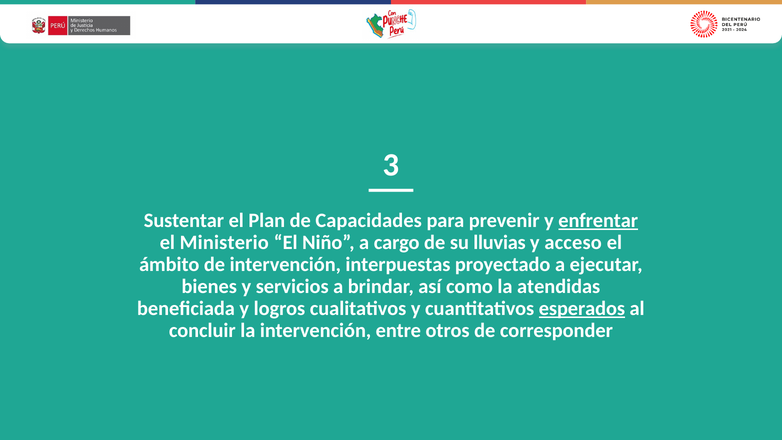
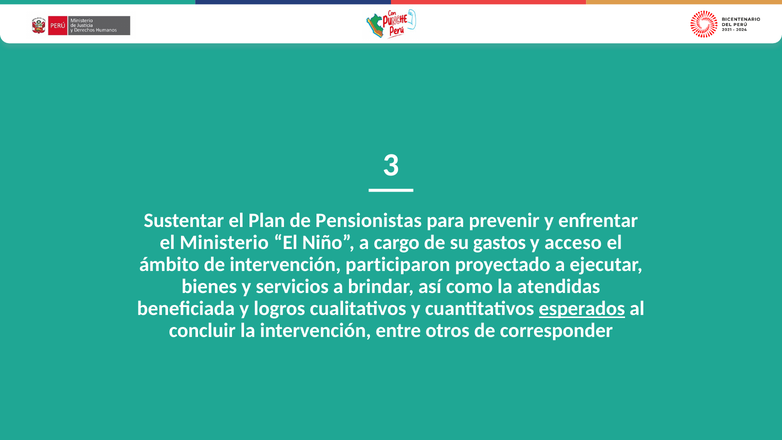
Capacidades: Capacidades -> Pensionistas
enfrentar underline: present -> none
lluvias: lluvias -> gastos
interpuestas: interpuestas -> participaron
